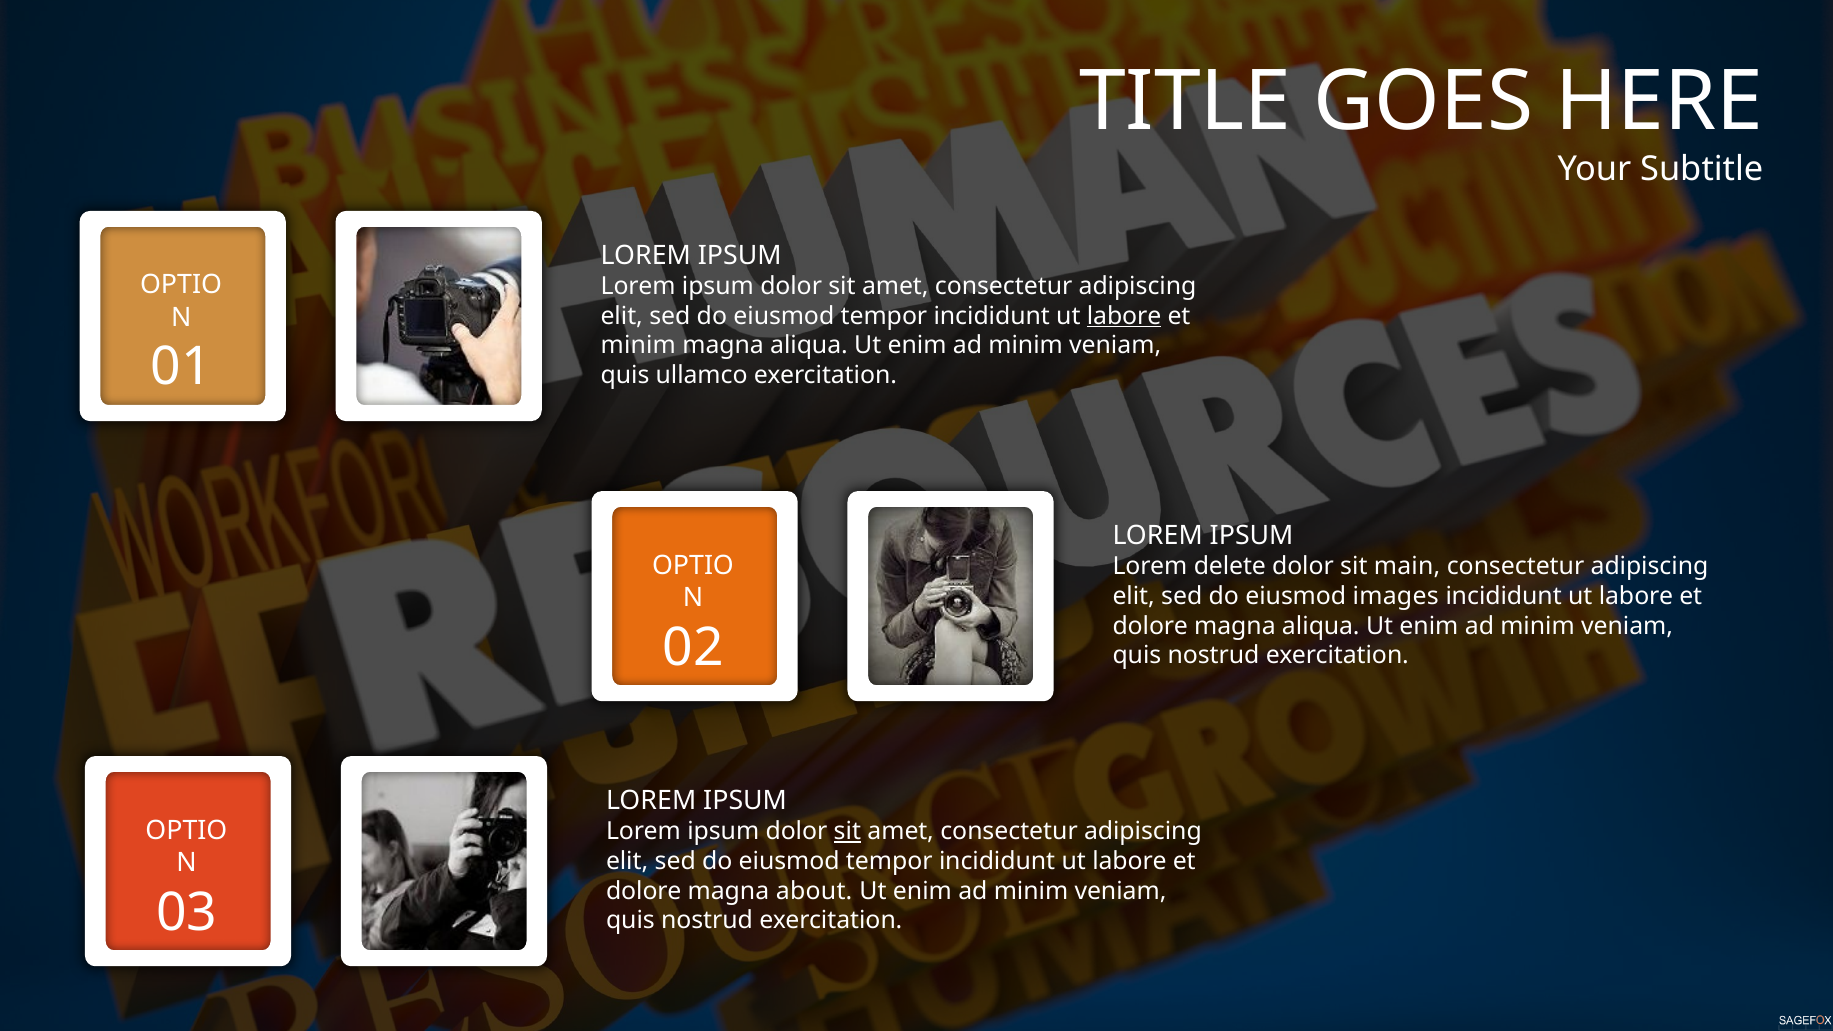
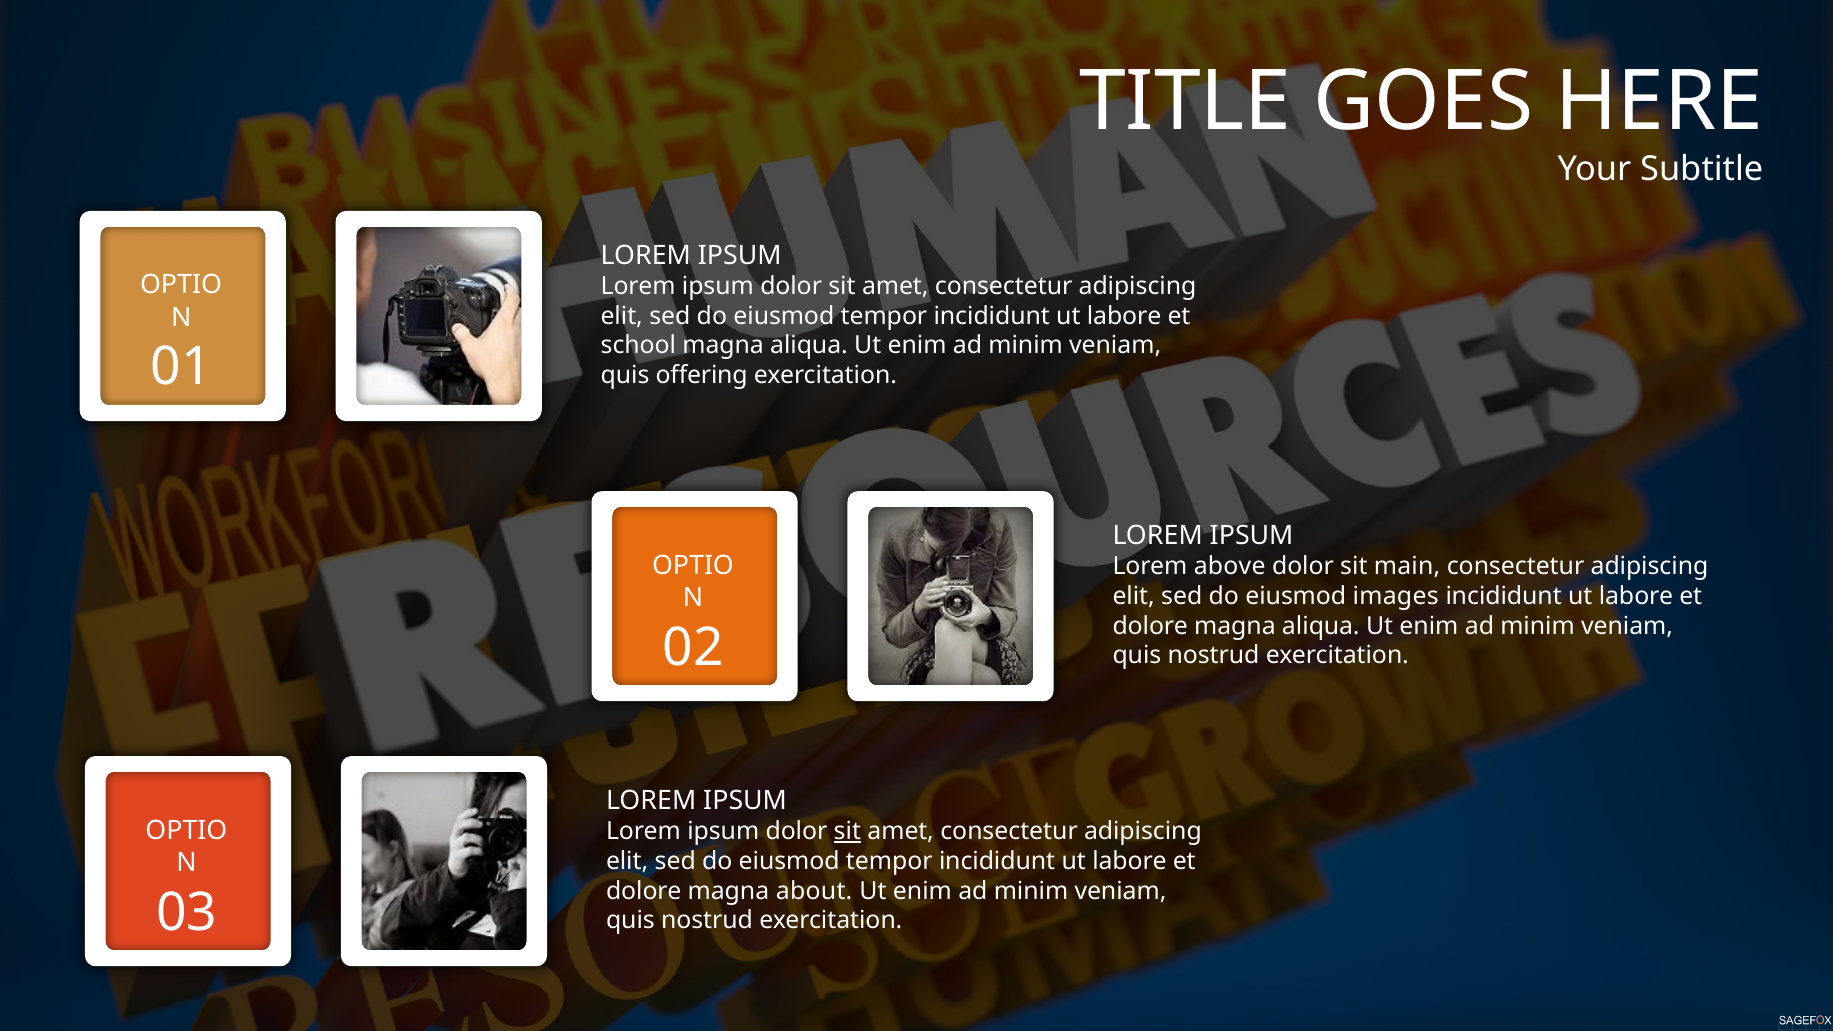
labore at (1124, 316) underline: present -> none
minim at (638, 346): minim -> school
ullamco: ullamco -> offering
delete: delete -> above
